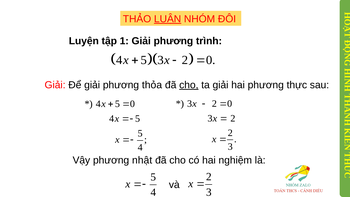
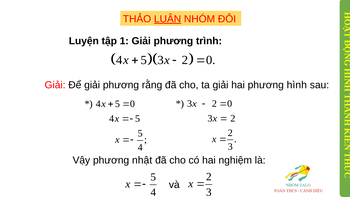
thỏa: thỏa -> rằng
cho at (189, 85) underline: present -> none
thực: thực -> hình
